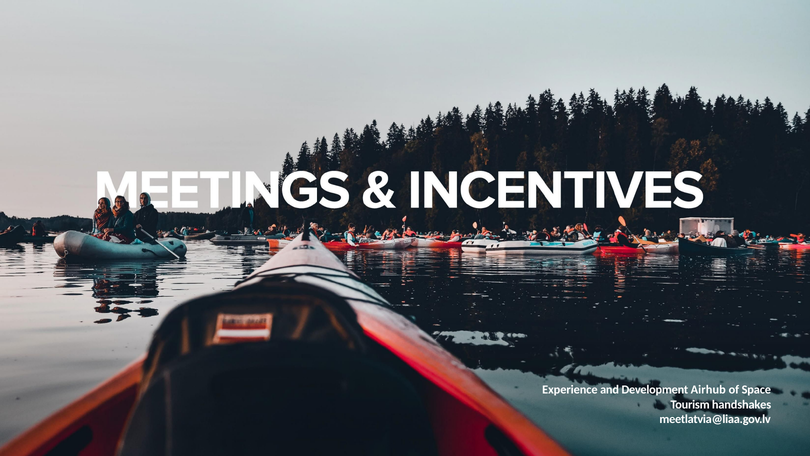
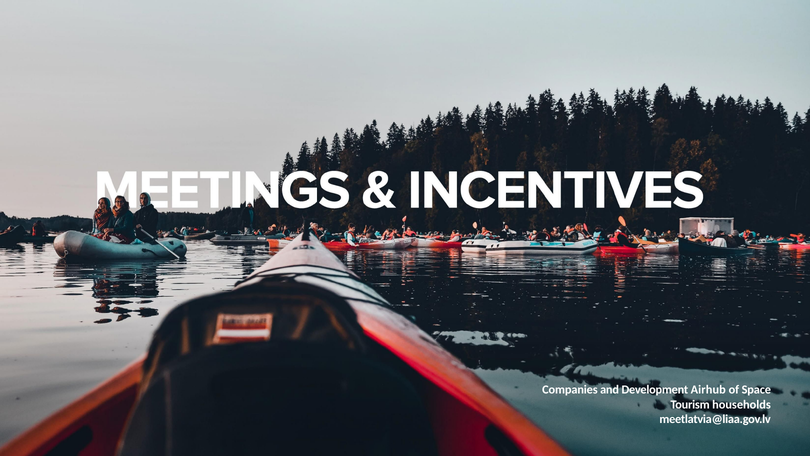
Experience: Experience -> Companies
handshakes: handshakes -> households
